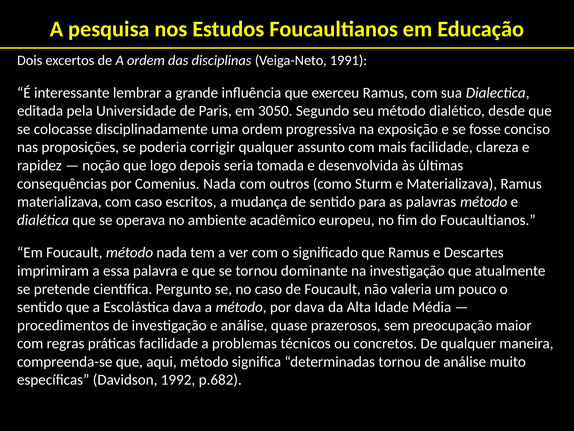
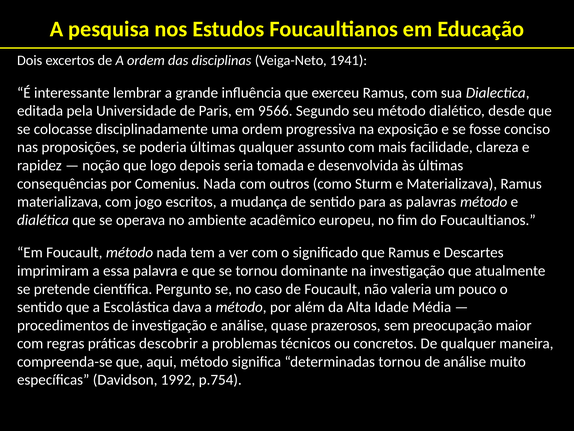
1991: 1991 -> 1941
3050: 3050 -> 9566
poderia corrigir: corrigir -> últimas
com caso: caso -> jogo
por dava: dava -> além
práticas facilidade: facilidade -> descobrir
p.682: p.682 -> p.754
